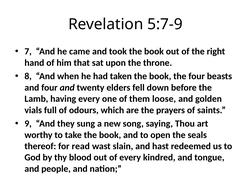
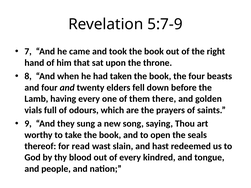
loose: loose -> there
